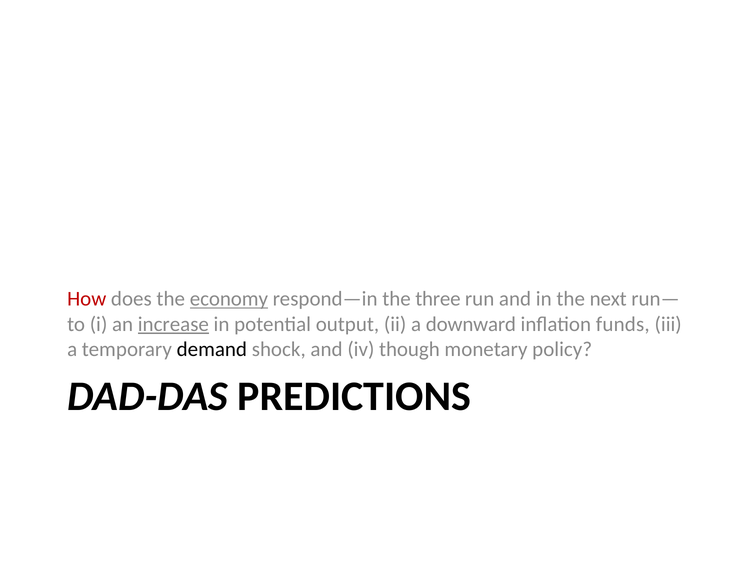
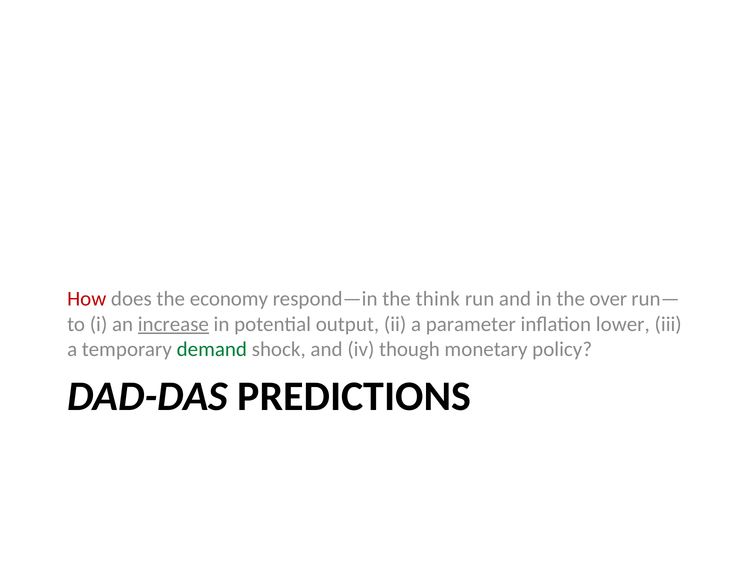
economy underline: present -> none
three: three -> think
next: next -> over
downward: downward -> parameter
funds: funds -> lower
demand colour: black -> green
